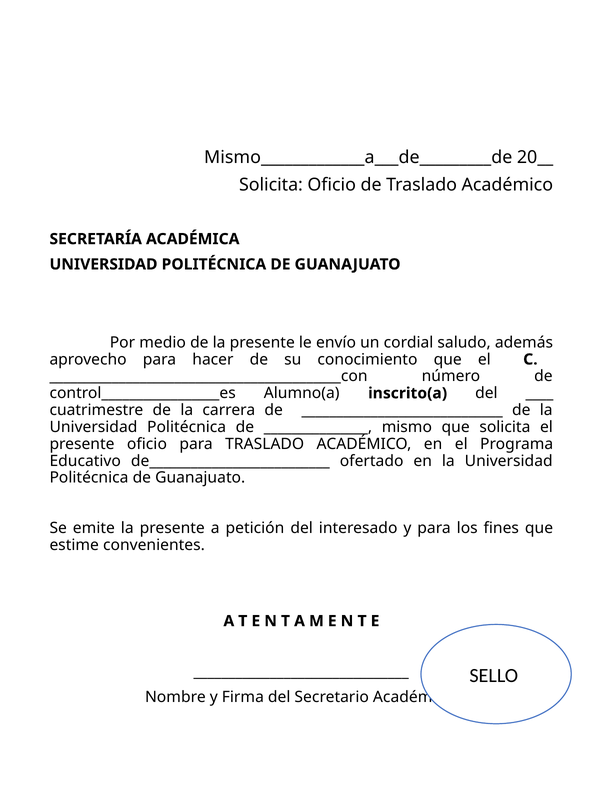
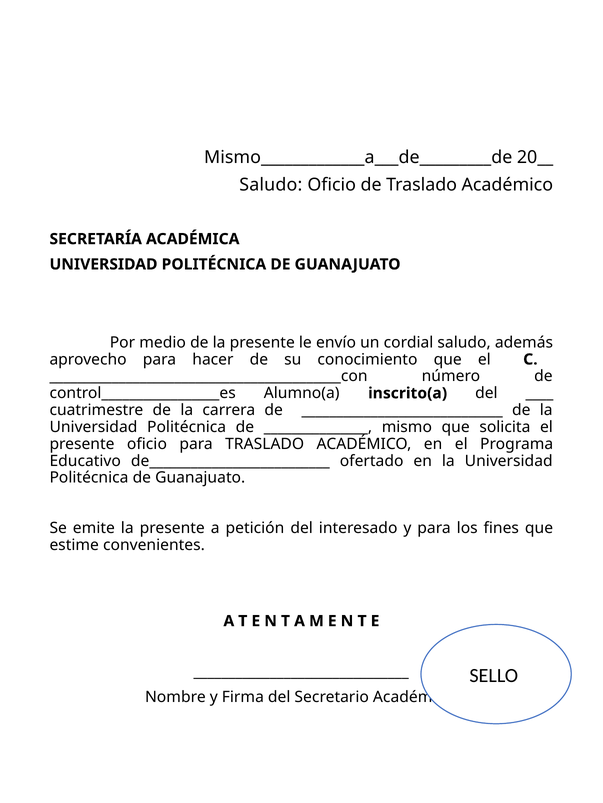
Solicita at (271, 185): Solicita -> Saludo
